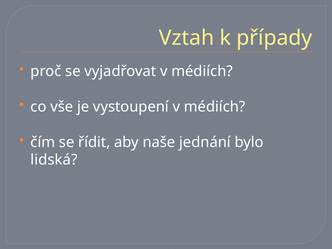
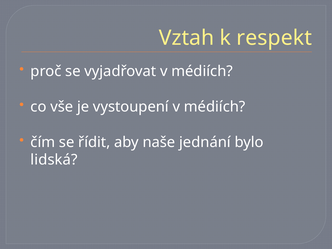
případy: případy -> respekt
